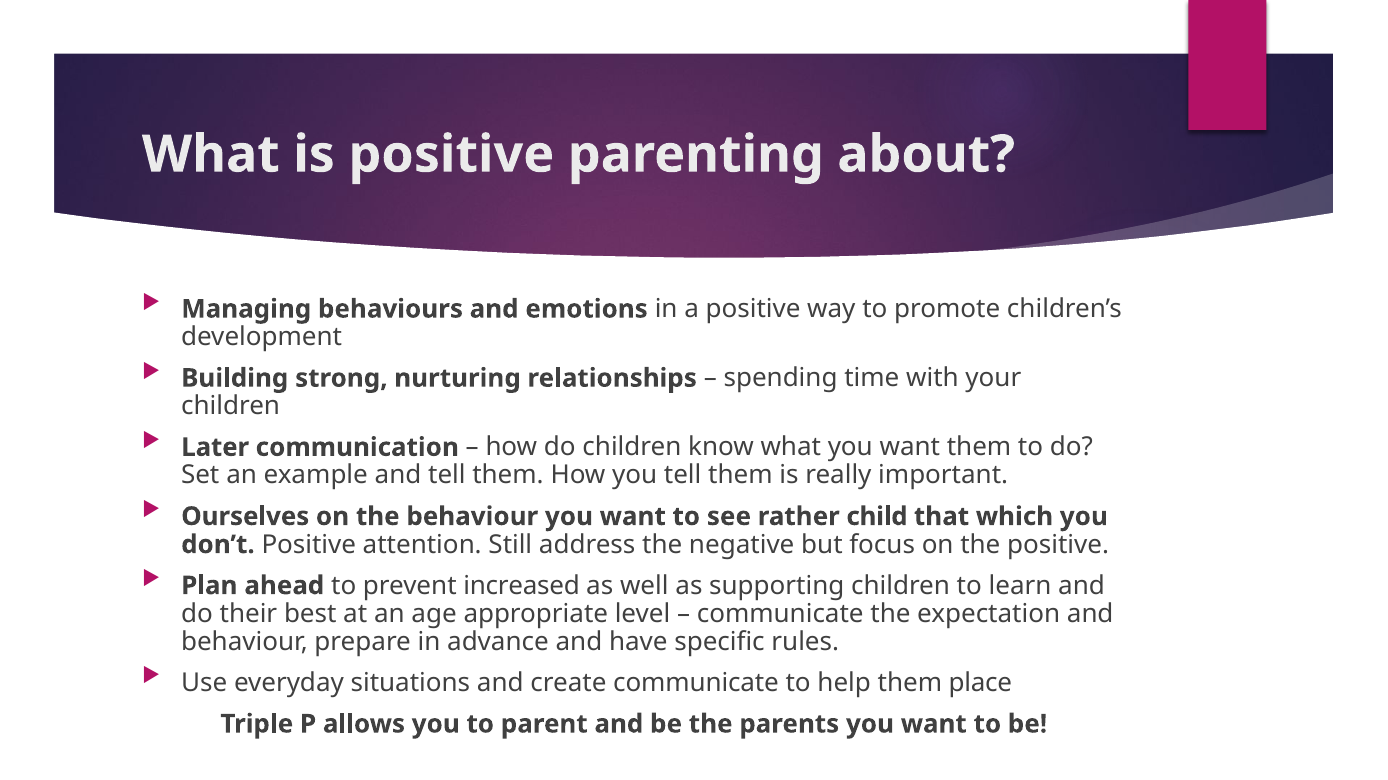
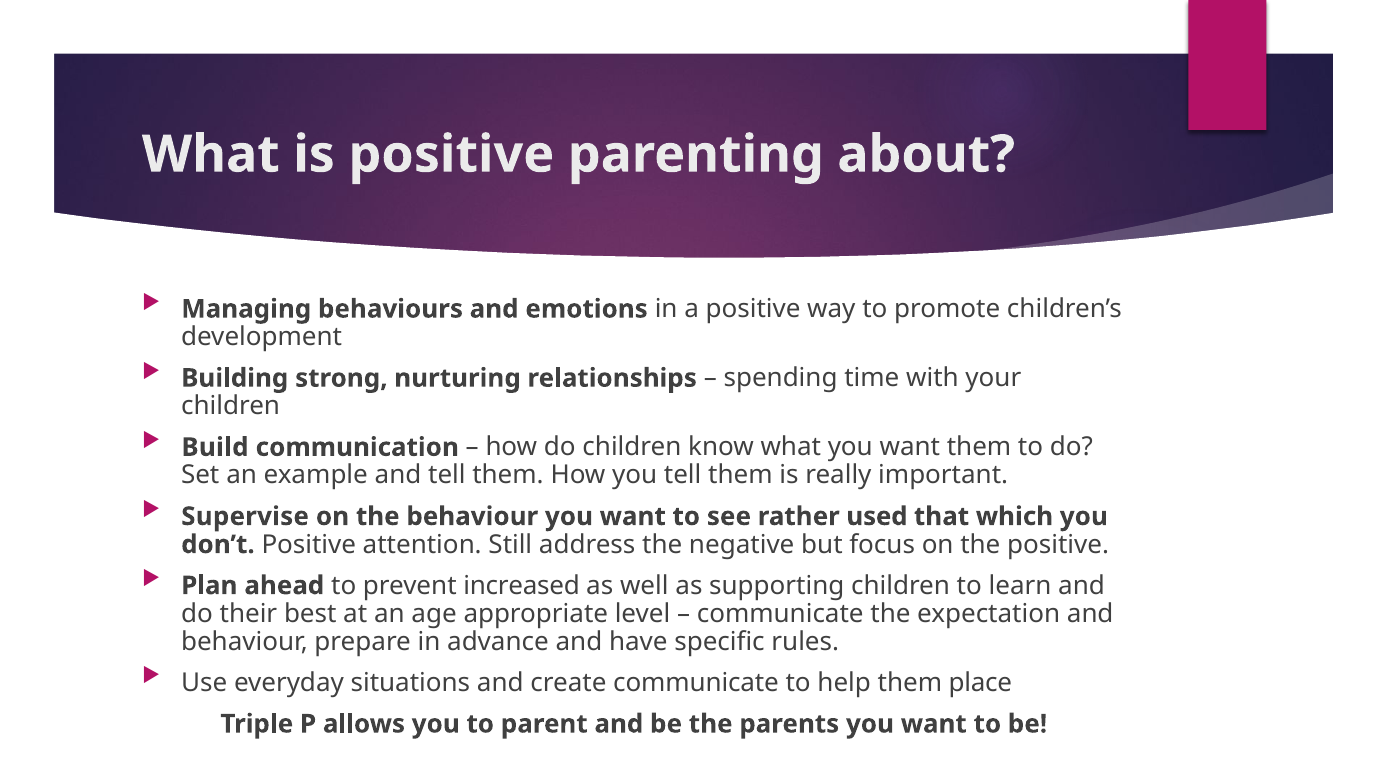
Later: Later -> Build
Ourselves: Ourselves -> Supervise
child: child -> used
